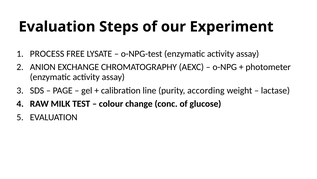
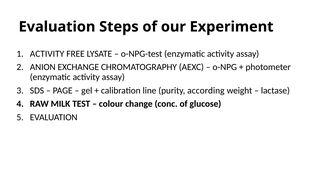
PROCESS at (47, 54): PROCESS -> ACTIVITY
